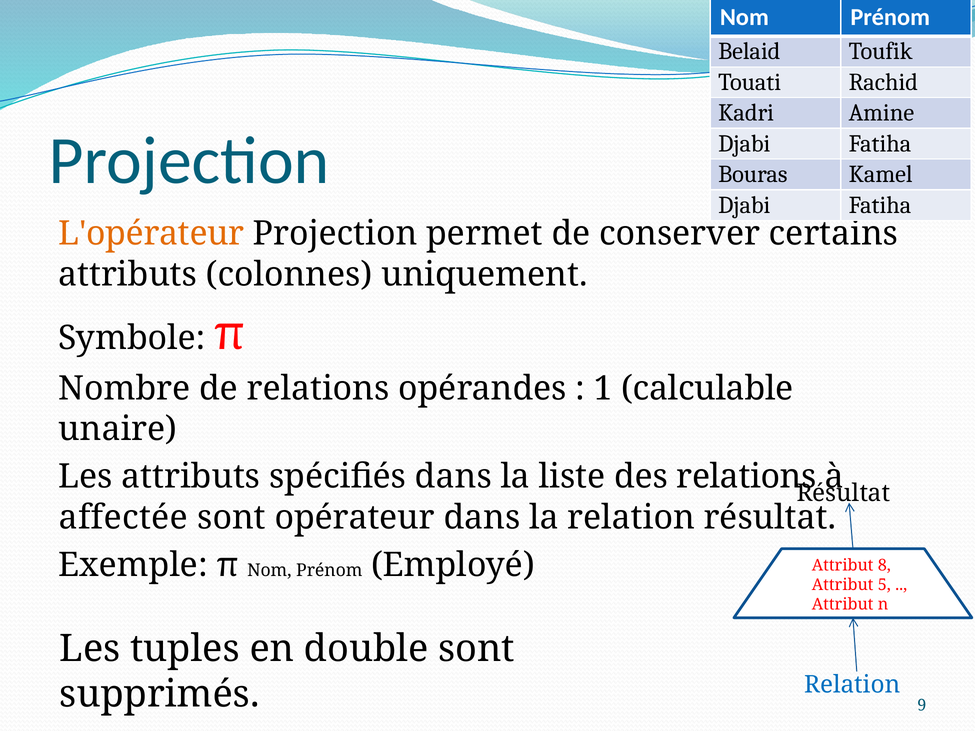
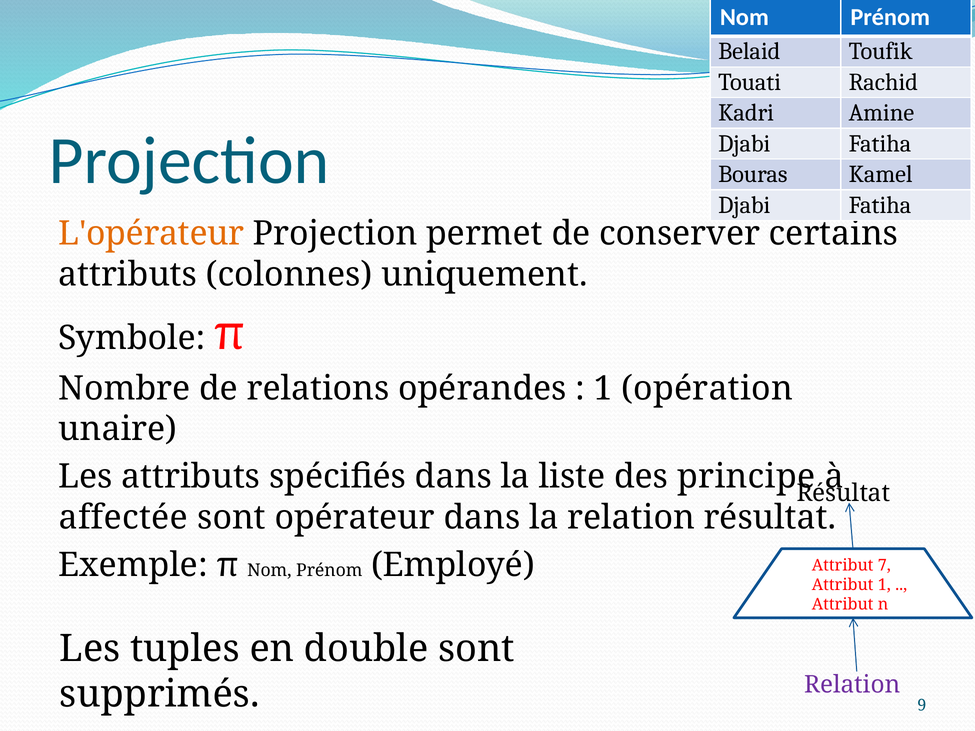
calculable: calculable -> opération
des relations: relations -> principe
8: 8 -> 7
Attribut 5: 5 -> 1
Relation at (852, 685) colour: blue -> purple
